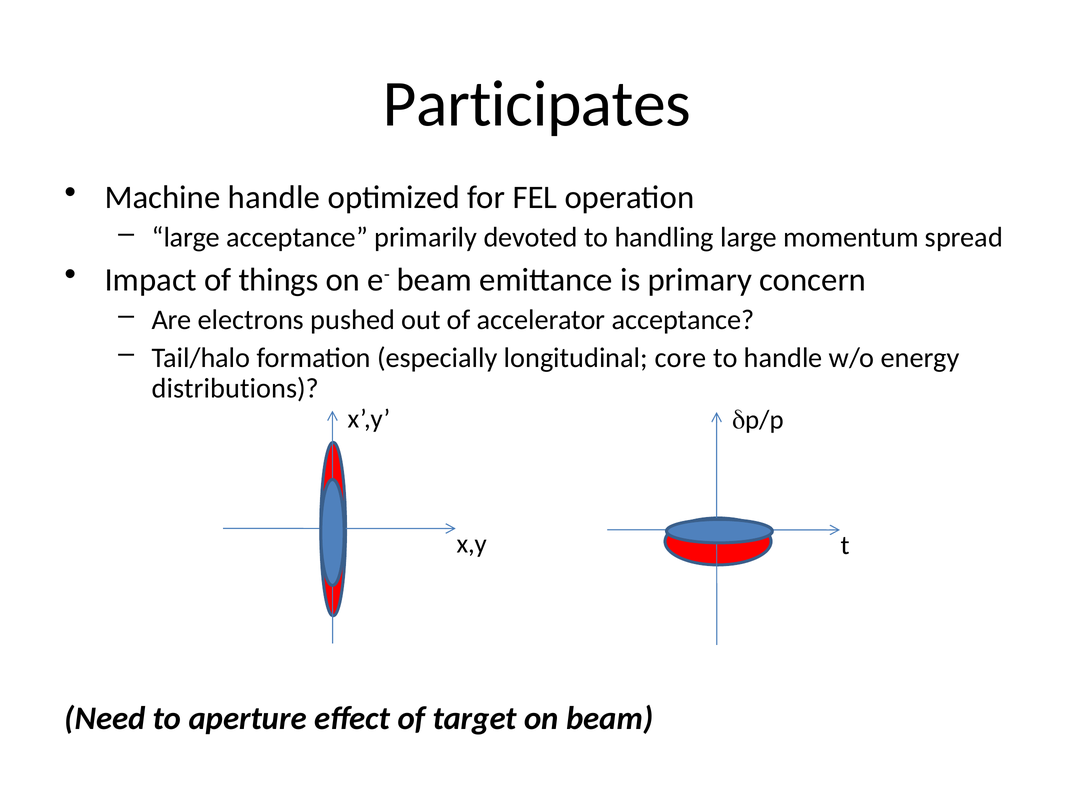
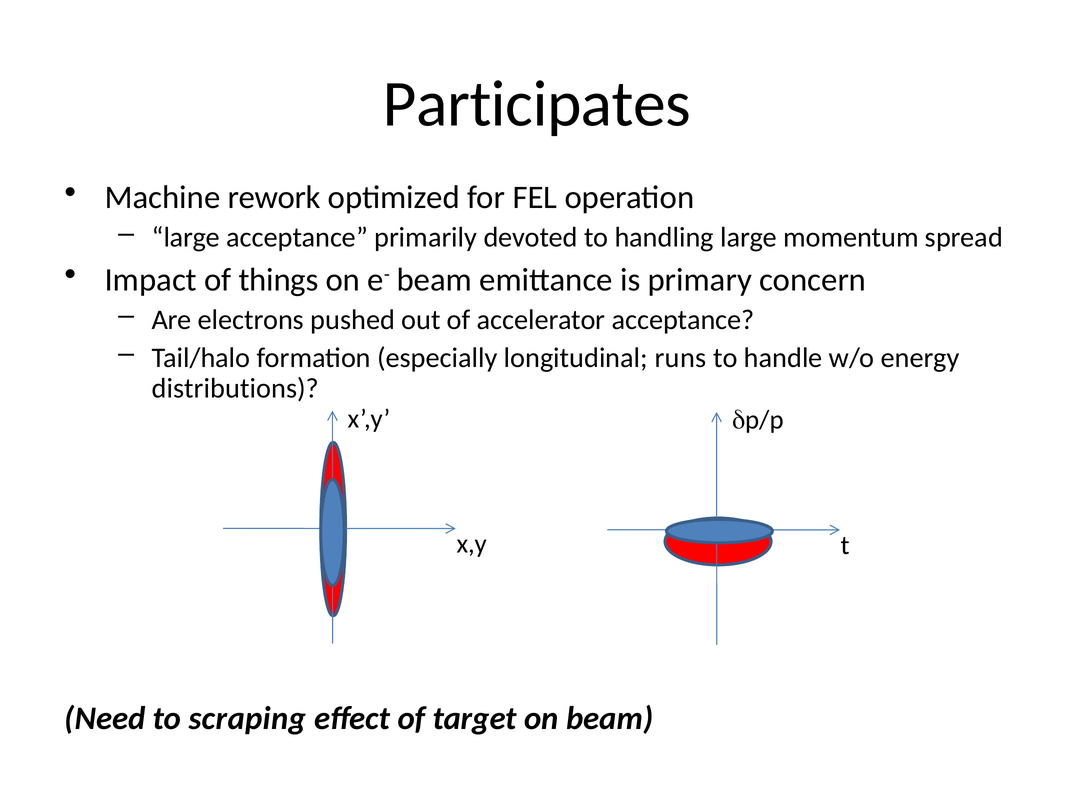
Machine handle: handle -> rework
core: core -> runs
aperture: aperture -> scraping
